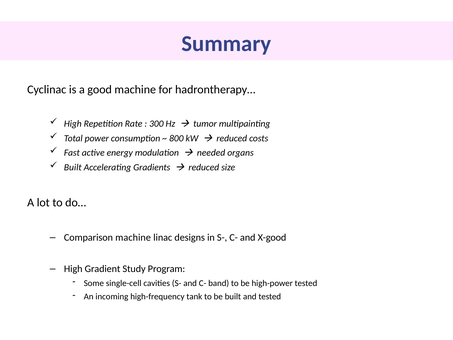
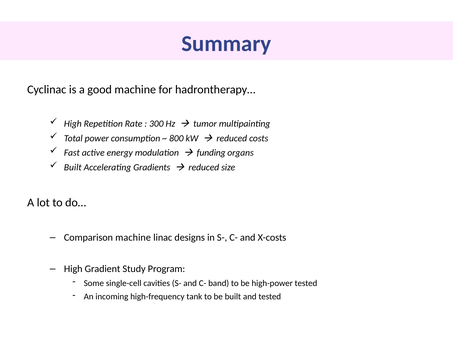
needed: needed -> funding
X-good: X-good -> X-costs
